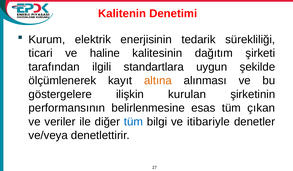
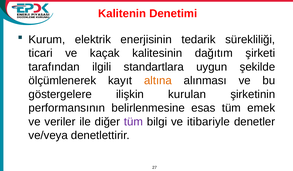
haline: haline -> kaçak
çıkan: çıkan -> emek
tüm at (133, 122) colour: blue -> purple
